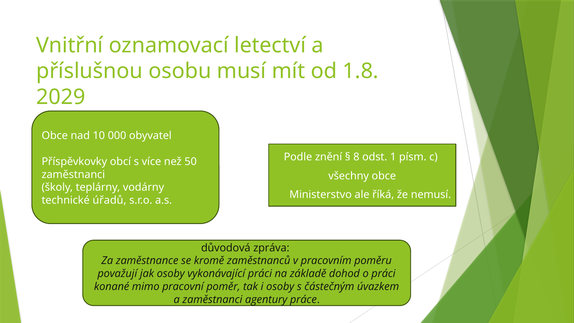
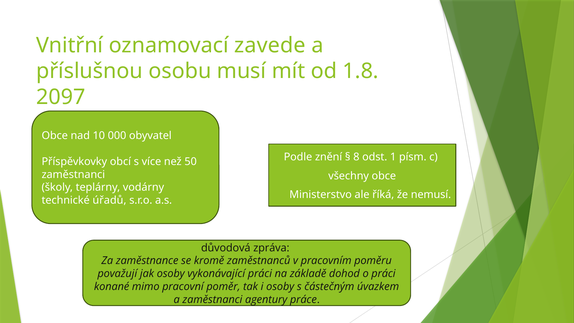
letectví: letectví -> zavede
2029: 2029 -> 2097
